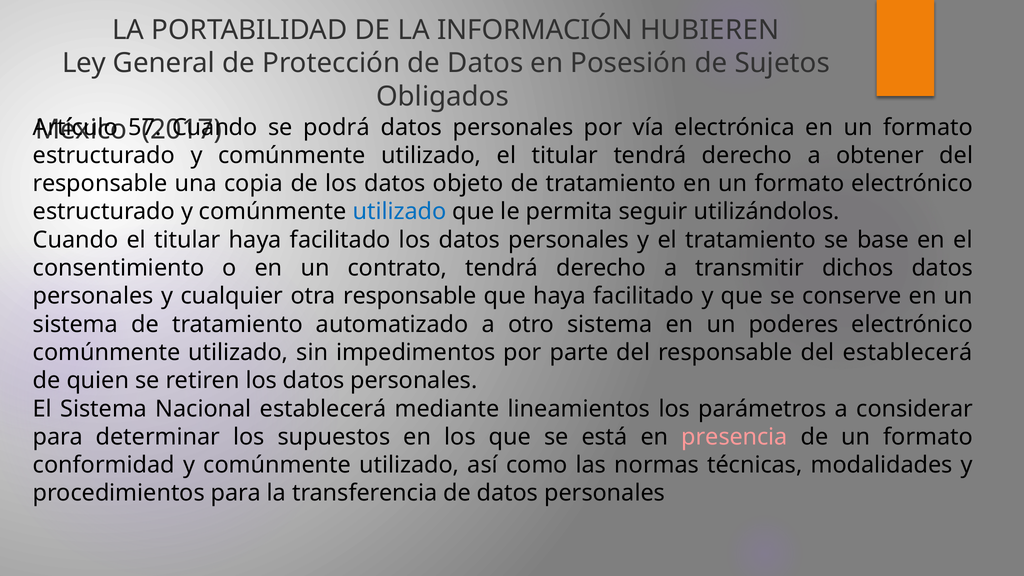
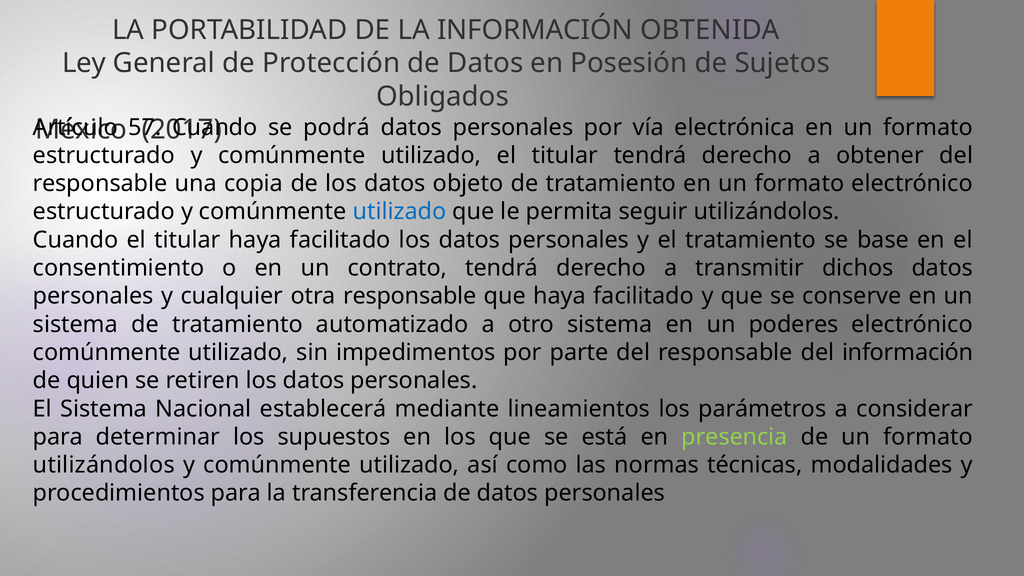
HUBIEREN: HUBIEREN -> OBTENIDA
del establecerá: establecerá -> información
presencia colour: pink -> light green
conformidad at (104, 465): conformidad -> utilizándolos
